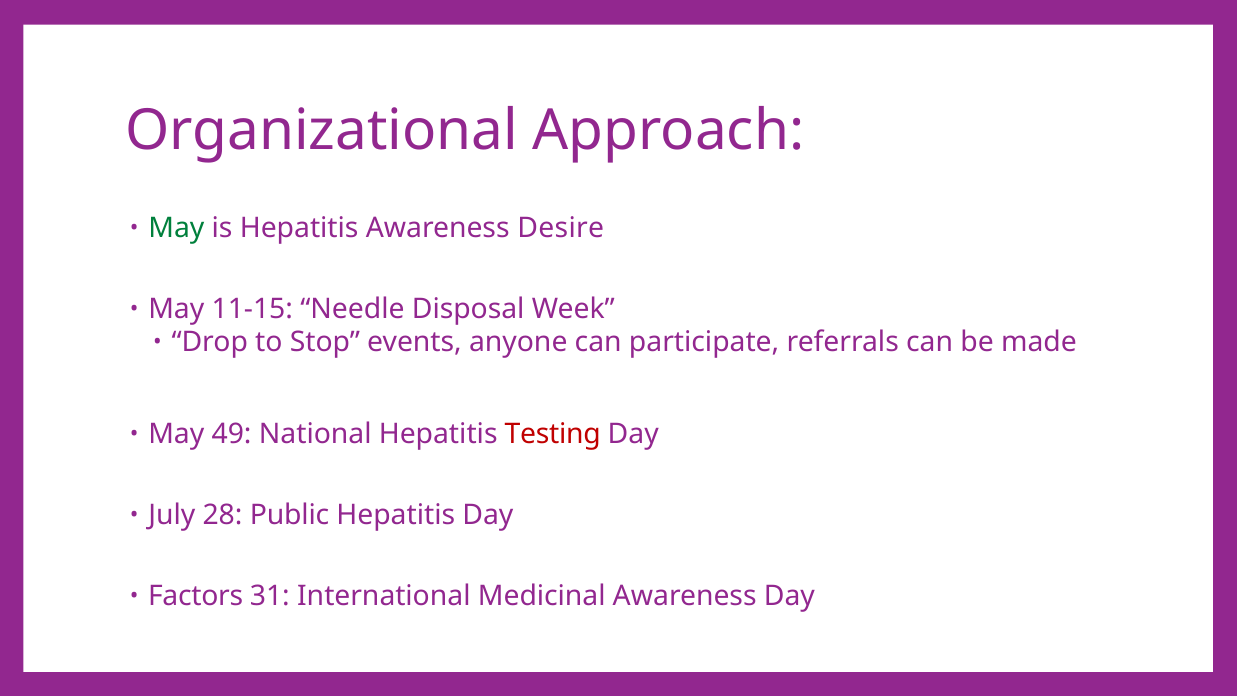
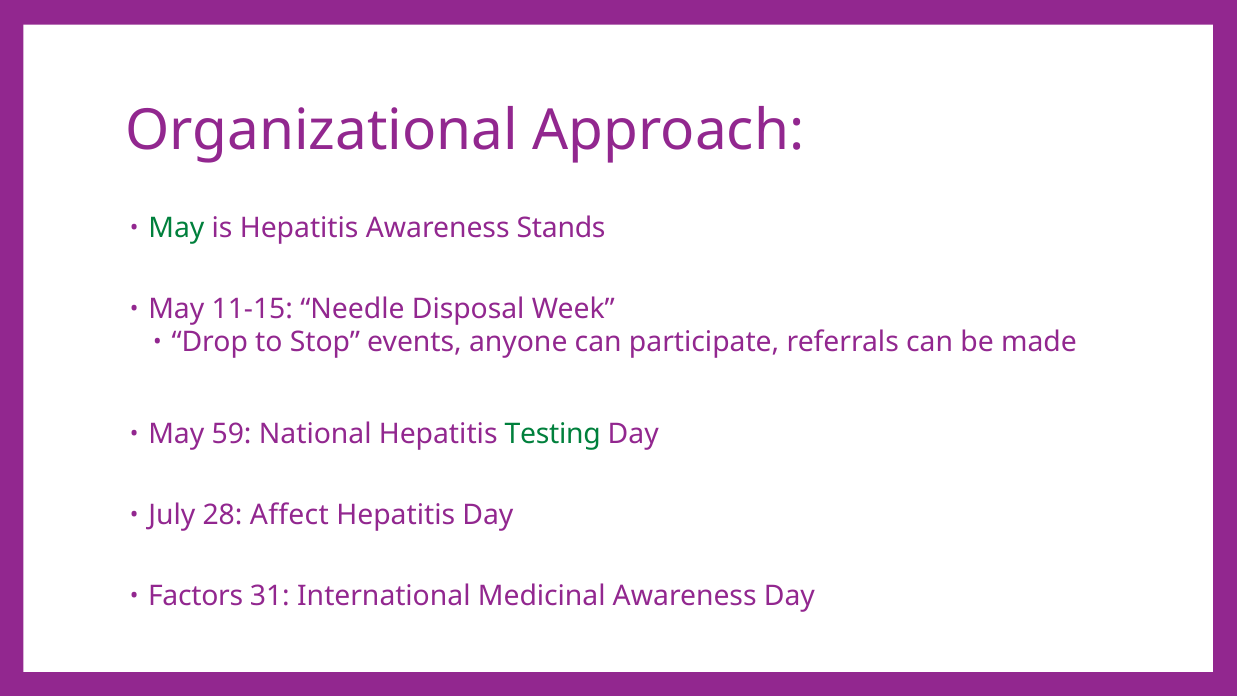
Desire: Desire -> Stands
49: 49 -> 59
Testing colour: red -> green
Public: Public -> Affect
